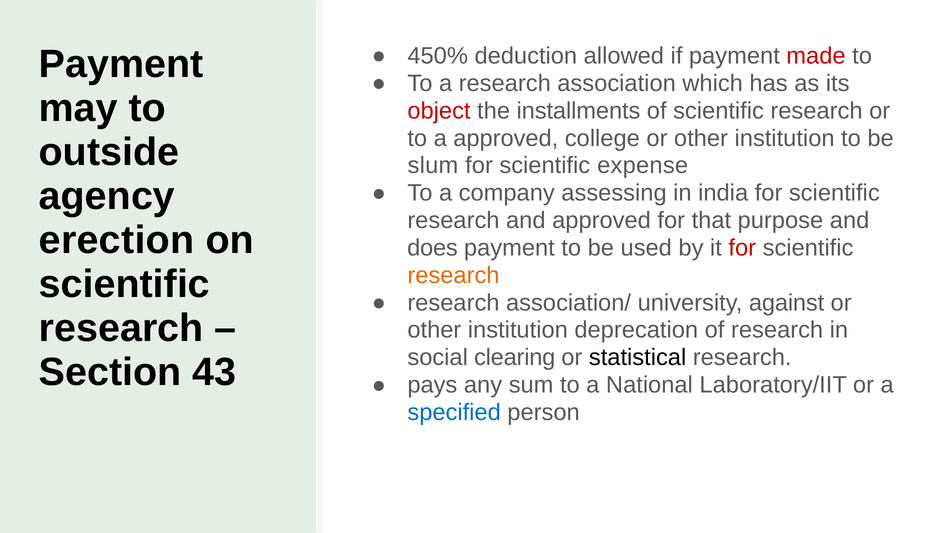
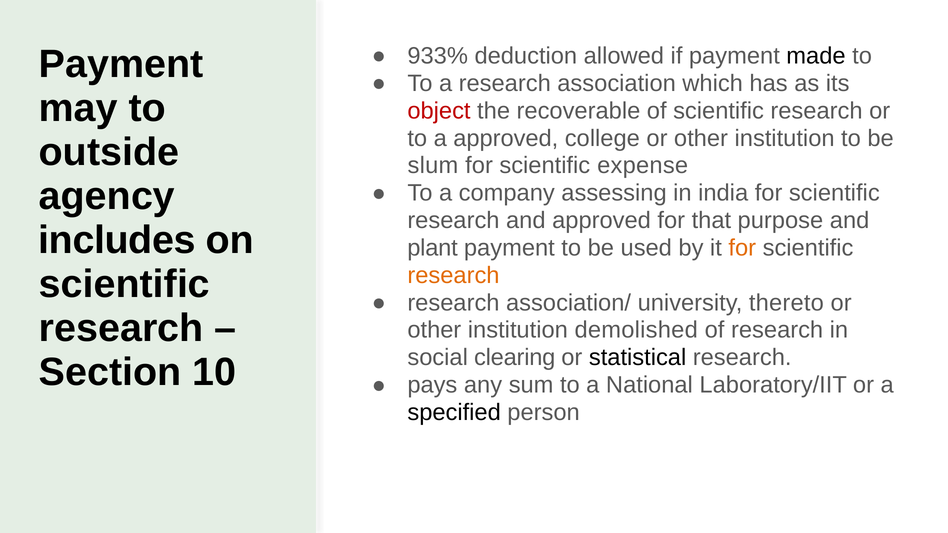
450%: 450% -> 933%
made colour: red -> black
installments: installments -> recoverable
erection: erection -> includes
does: does -> plant
for at (742, 248) colour: red -> orange
against: against -> thereto
deprecation: deprecation -> demolished
43: 43 -> 10
specified colour: blue -> black
